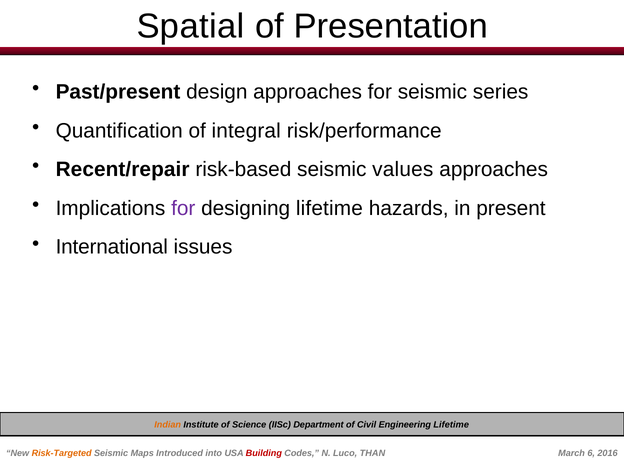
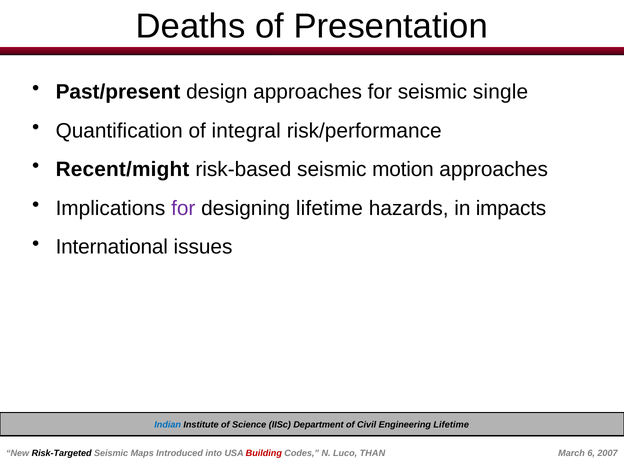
Spatial: Spatial -> Deaths
series: series -> single
Recent/repair: Recent/repair -> Recent/might
values: values -> motion
present: present -> impacts
Indian colour: orange -> blue
Risk-Targeted colour: orange -> black
2016: 2016 -> 2007
